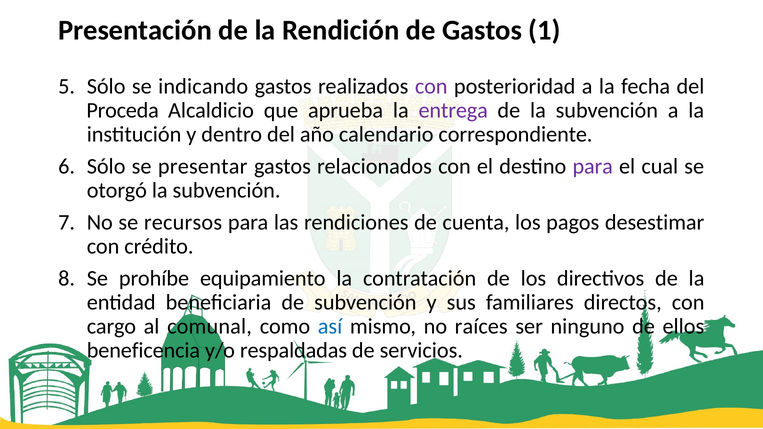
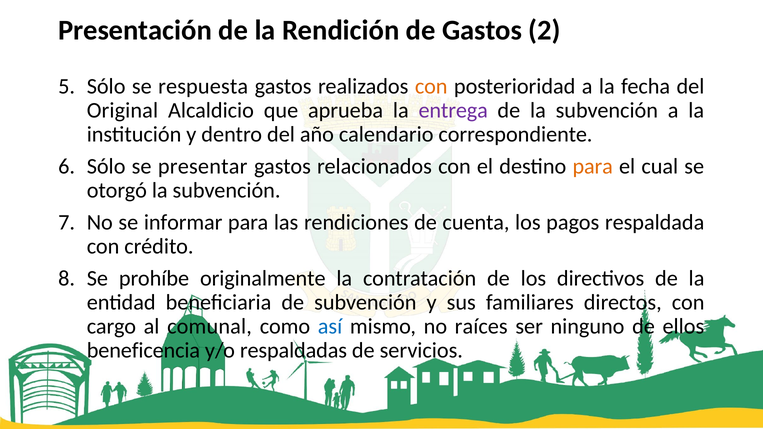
1: 1 -> 2
indicando: indicando -> respuesta
con at (431, 86) colour: purple -> orange
Proceda: Proceda -> Original
para at (593, 166) colour: purple -> orange
recursos: recursos -> informar
desestimar: desestimar -> respaldada
equipamiento: equipamiento -> originalmente
